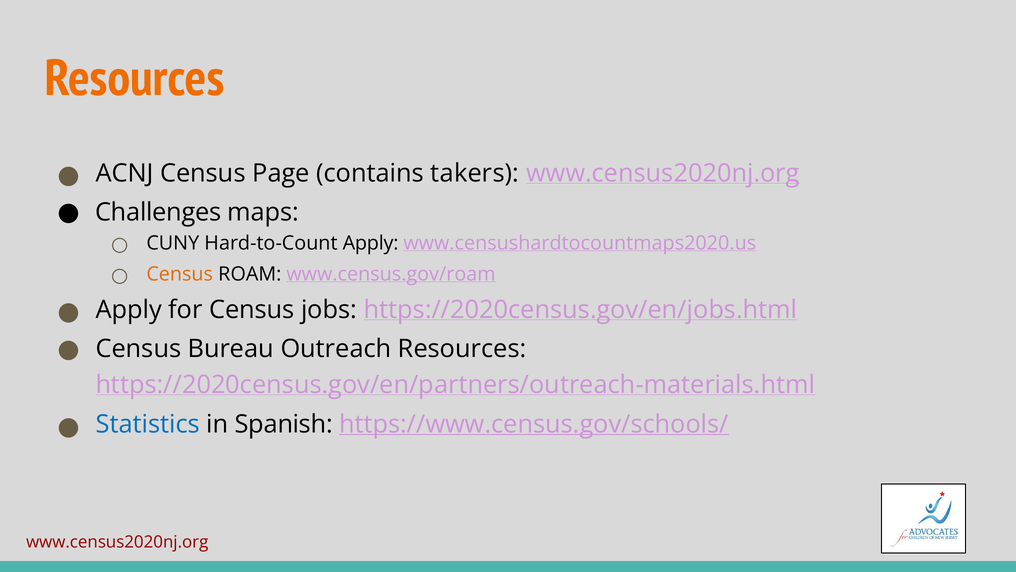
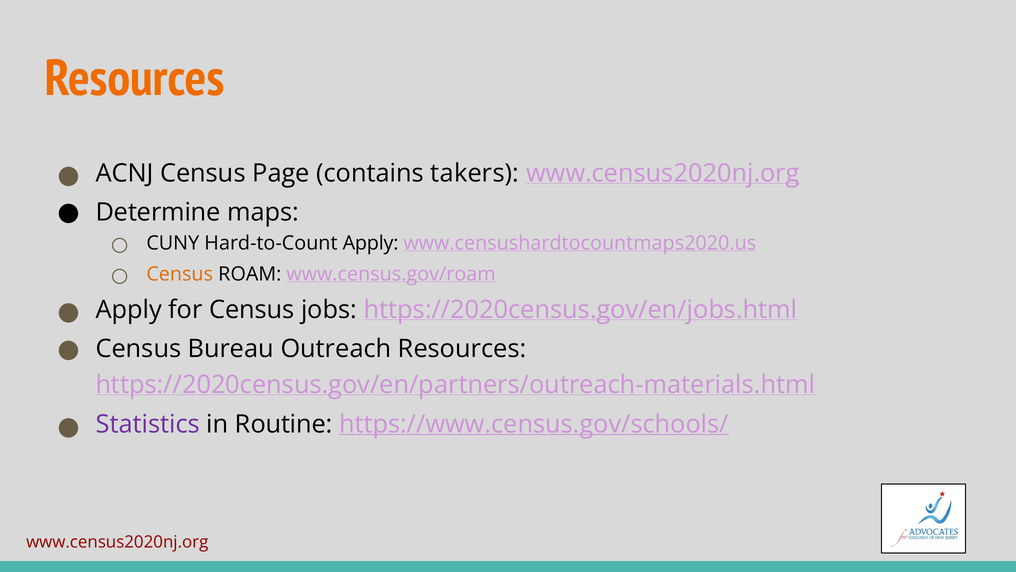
Challenges: Challenges -> Determine
Statistics colour: blue -> purple
Spanish: Spanish -> Routine
